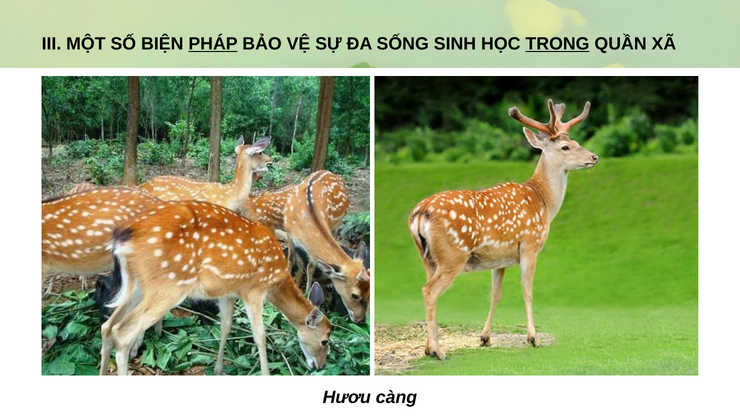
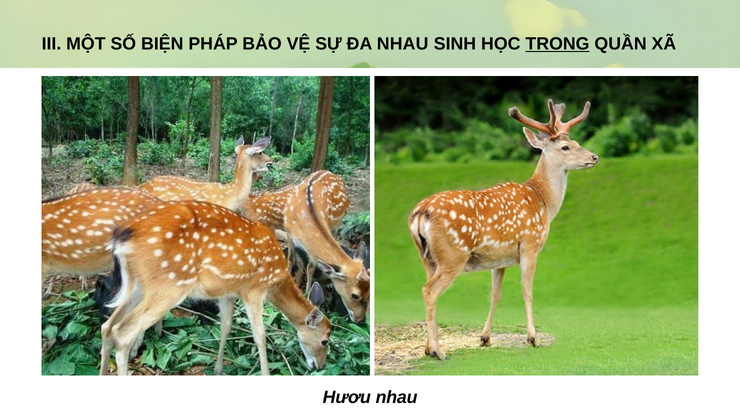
PHÁP underline: present -> none
ĐA SỐNG: SỐNG -> NHAU
Hươu càng: càng -> nhau
